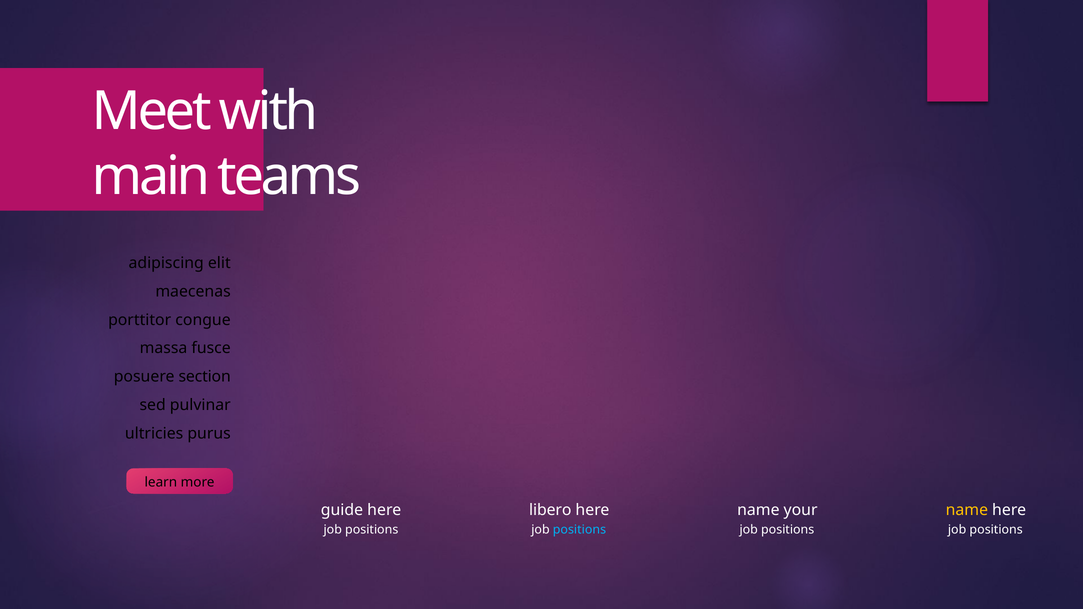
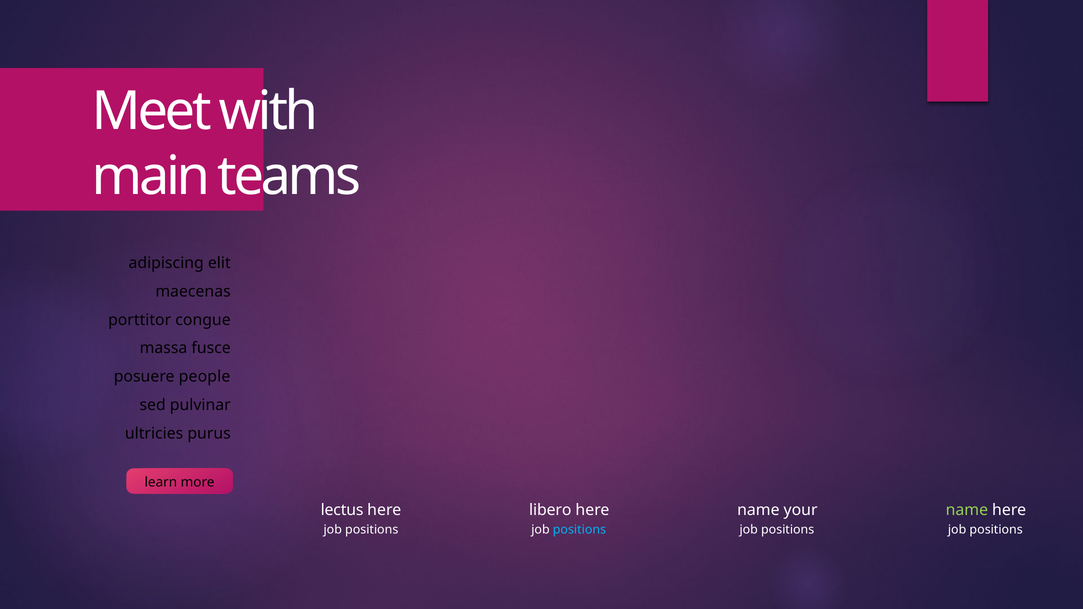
section: section -> people
guide: guide -> lectus
name at (967, 510) colour: yellow -> light green
